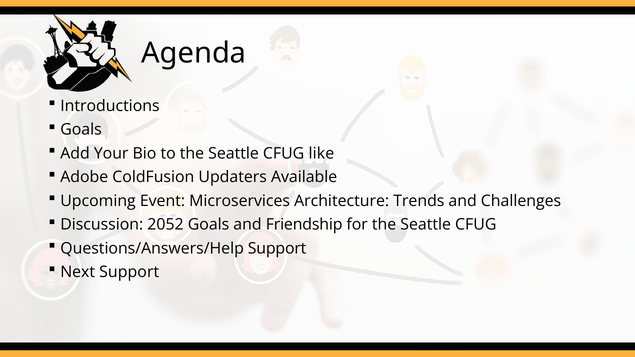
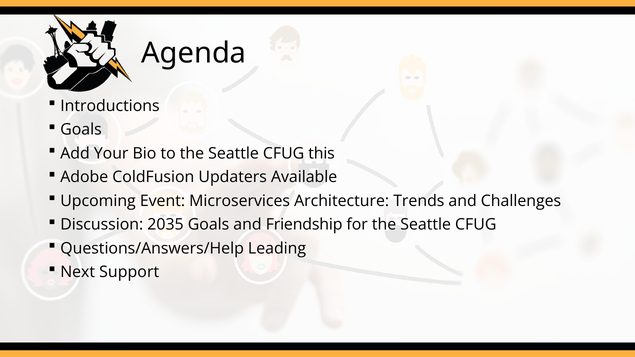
like: like -> this
2052: 2052 -> 2035
Questions/Answers/Help Support: Support -> Leading
